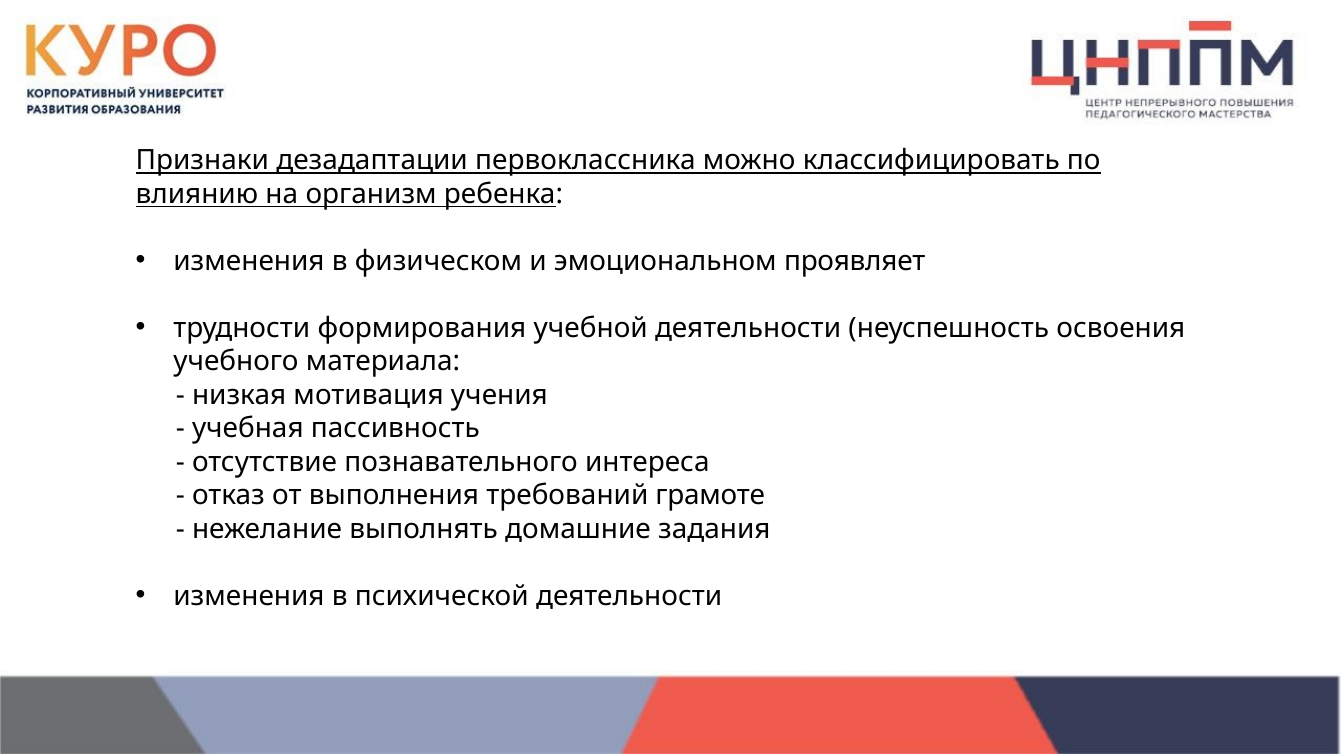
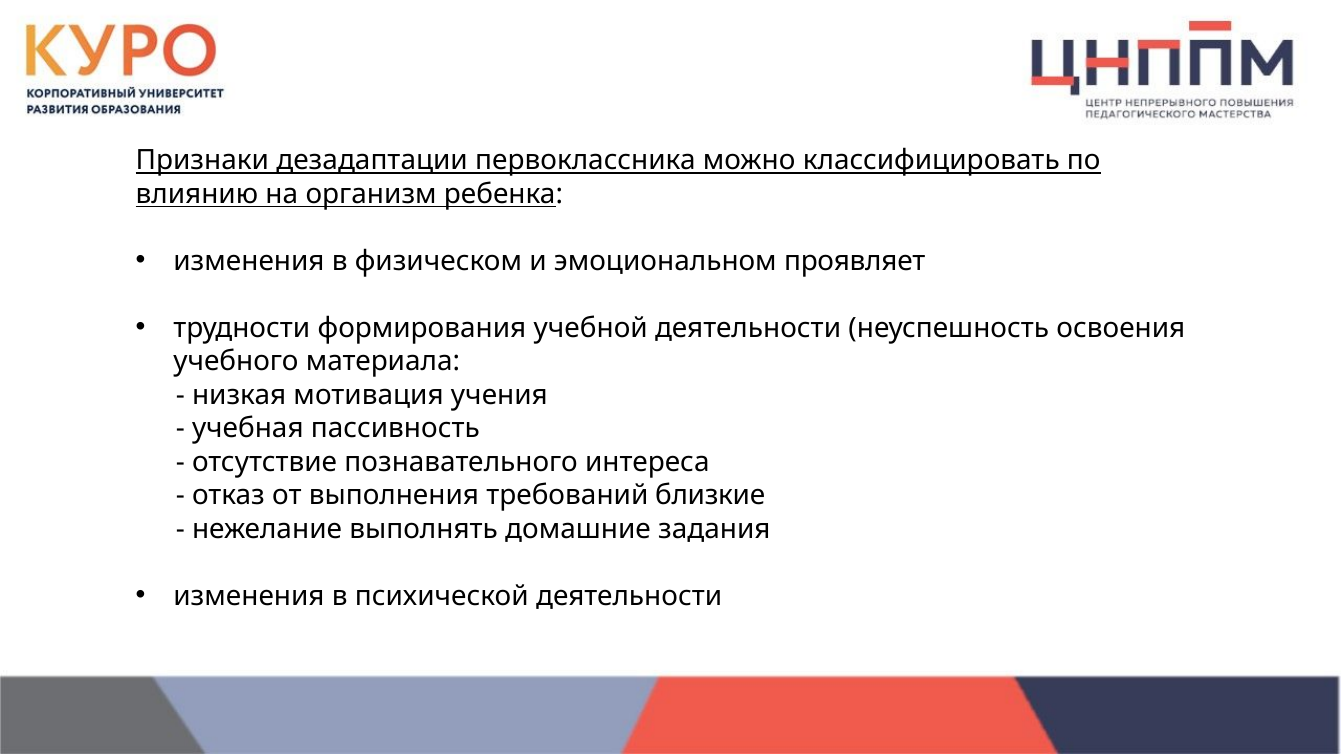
грамоте: грамоте -> близкие
